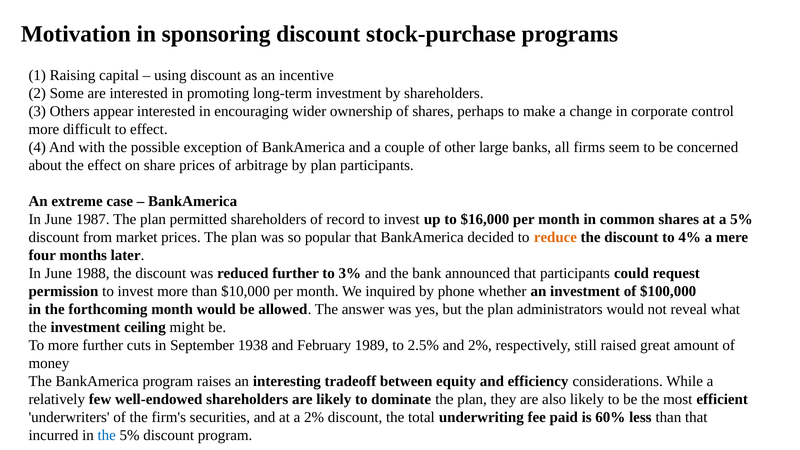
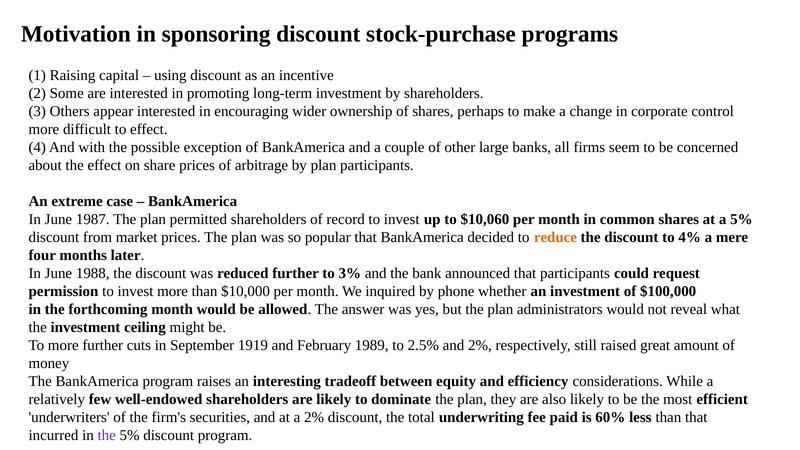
$16,000: $16,000 -> $10,060
1938: 1938 -> 1919
the at (107, 435) colour: blue -> purple
